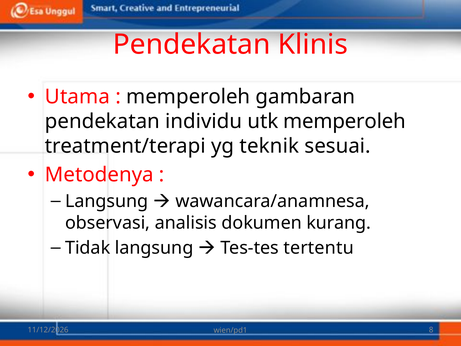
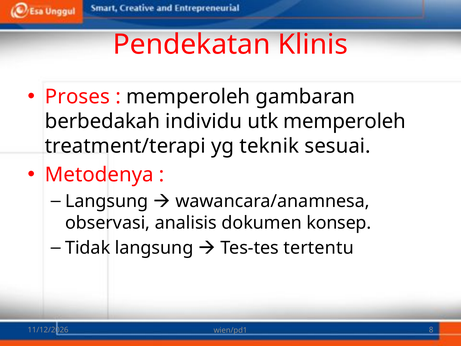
Utama: Utama -> Proses
pendekatan at (102, 121): pendekatan -> berbedakah
kurang: kurang -> konsep
